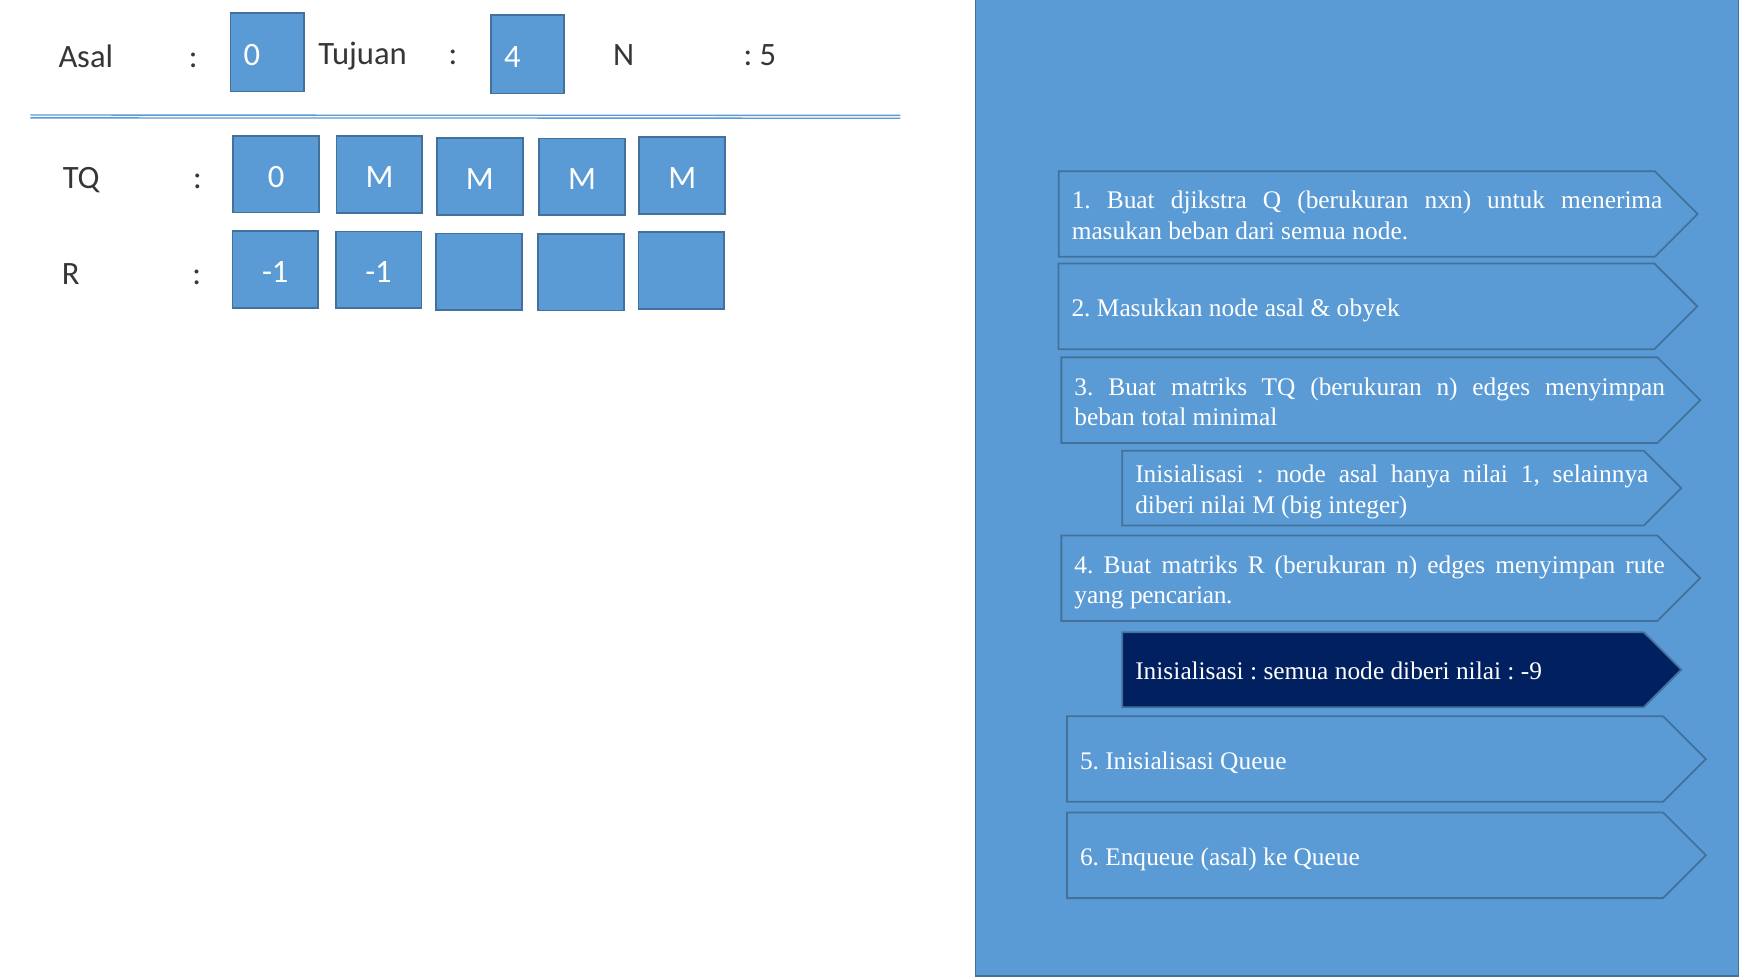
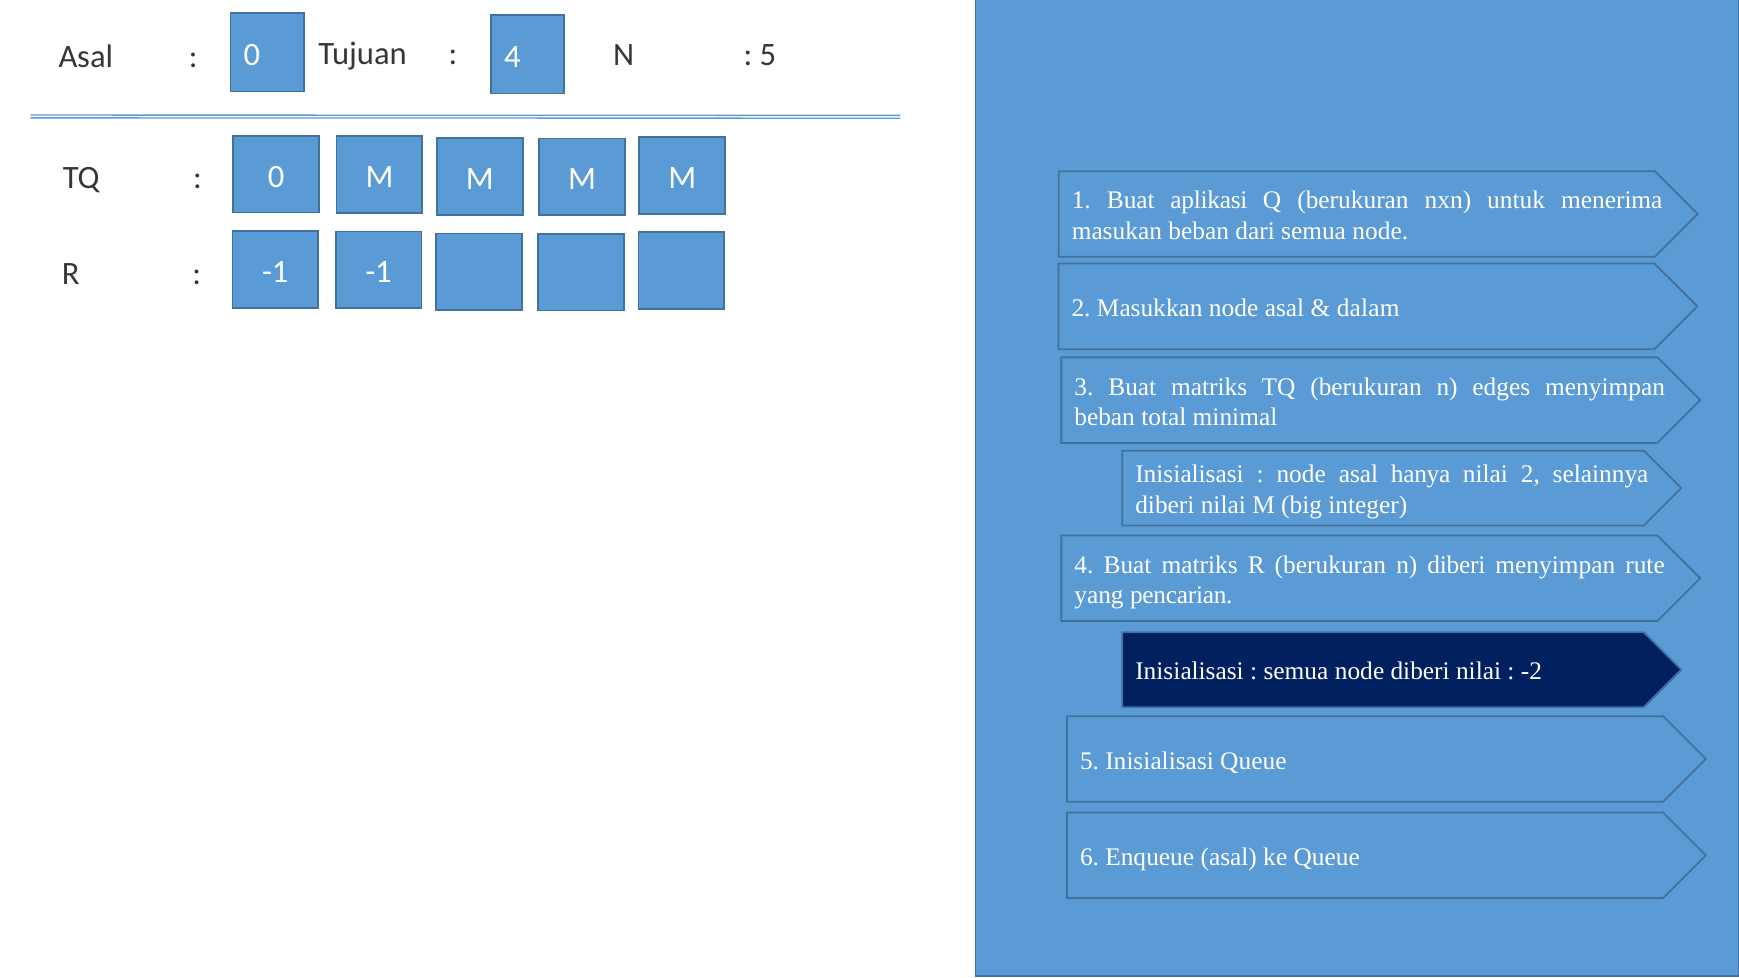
djikstra: djikstra -> aplikasi
obyek: obyek -> dalam
nilai 1: 1 -> 2
R berukuran n edges: edges -> diberi
-9: -9 -> -2
